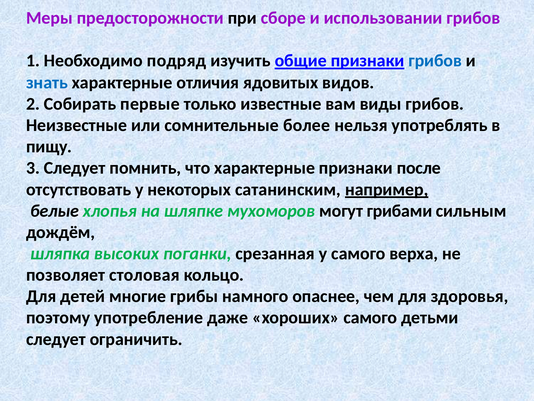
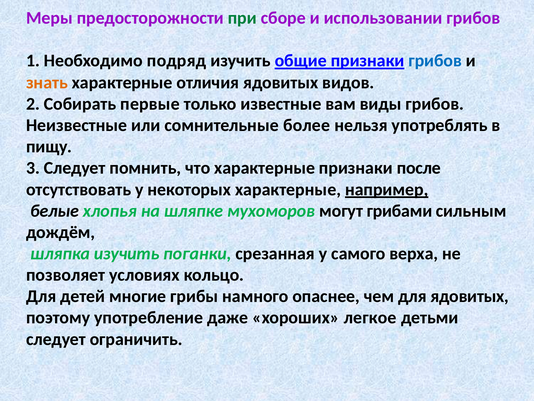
при colour: black -> green
знать colour: blue -> orange
некоторых сатанинским: сатанинским -> характерные
шляпка высоких: высоких -> изучить
столовая: столовая -> условиях
для здоровья: здоровья -> ядовитых
хороших самого: самого -> легкое
